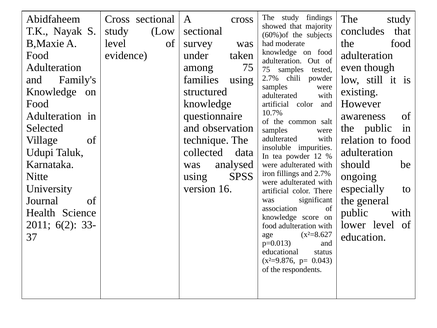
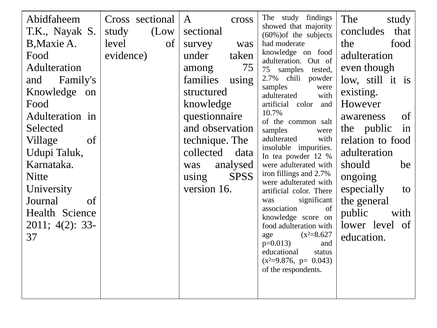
6(2: 6(2 -> 4(2
